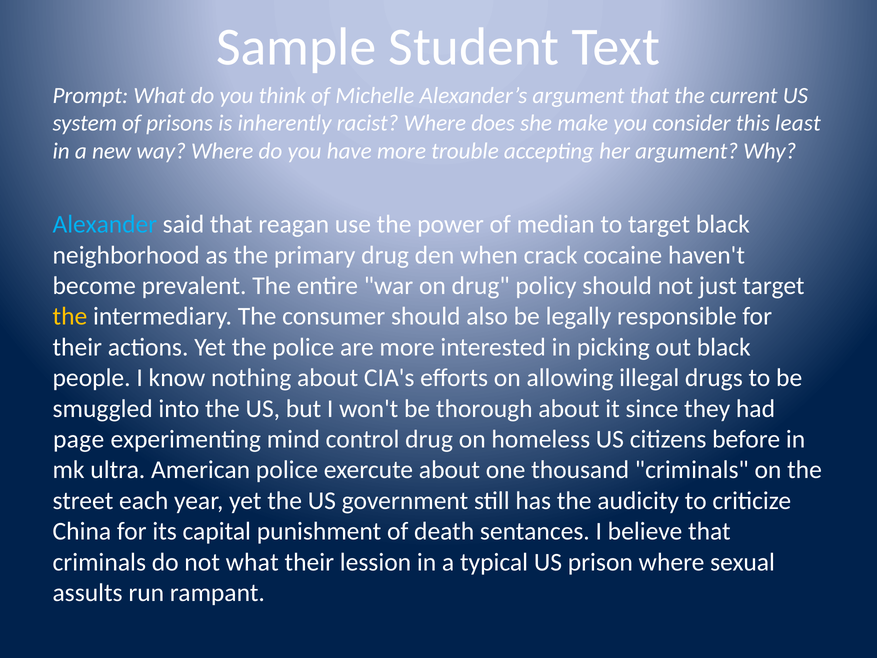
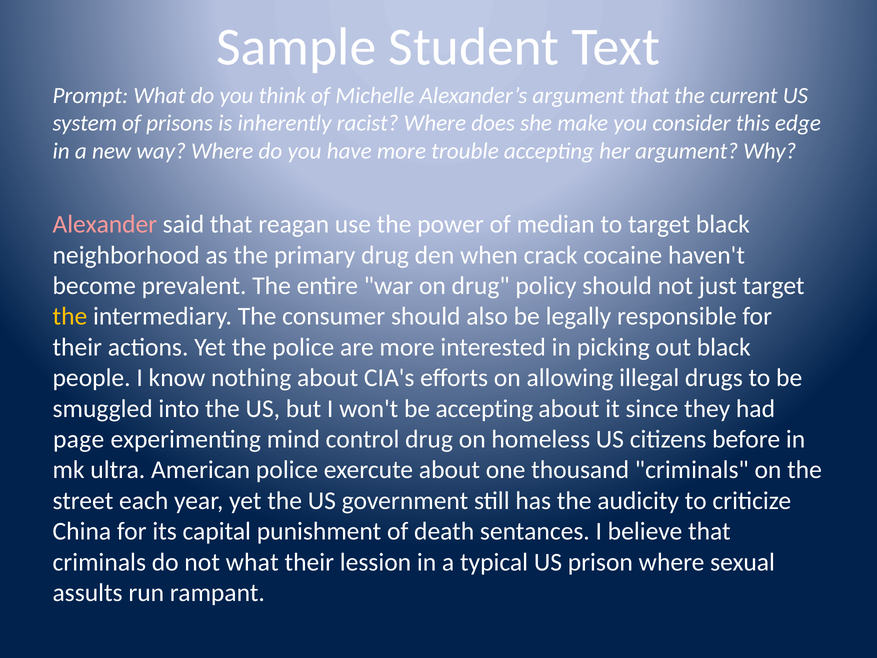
least: least -> edge
Alexander colour: light blue -> pink
be thorough: thorough -> accepting
